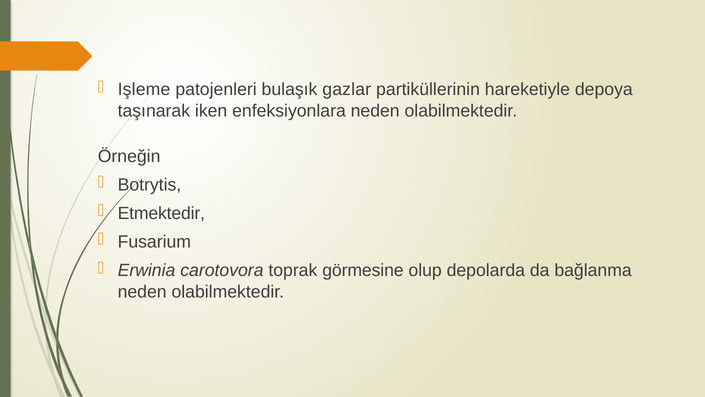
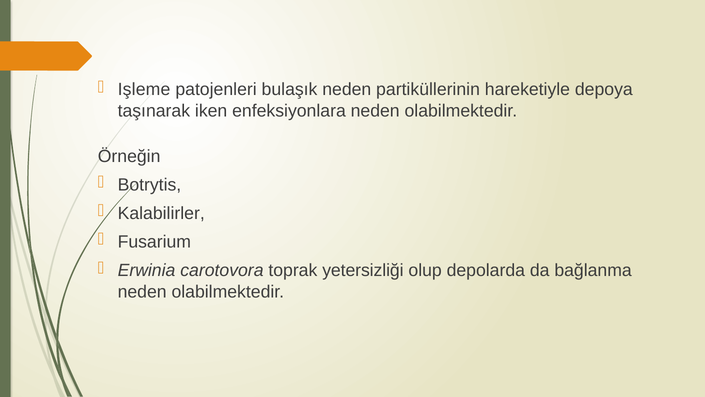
bulaşık gazlar: gazlar -> neden
Etmektedir: Etmektedir -> Kalabilirler
görmesine: görmesine -> yetersizliği
